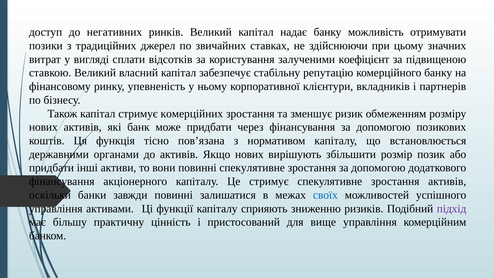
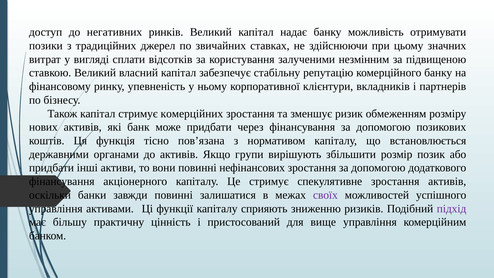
коефіцієнт: коефіцієнт -> незмінним
Якщо нових: нових -> групи
повинні спекулятивне: спекулятивне -> нефінансових
своїх colour: blue -> purple
